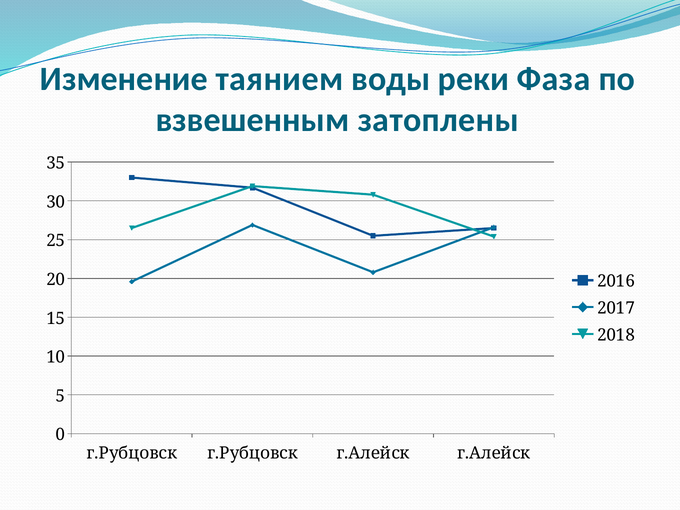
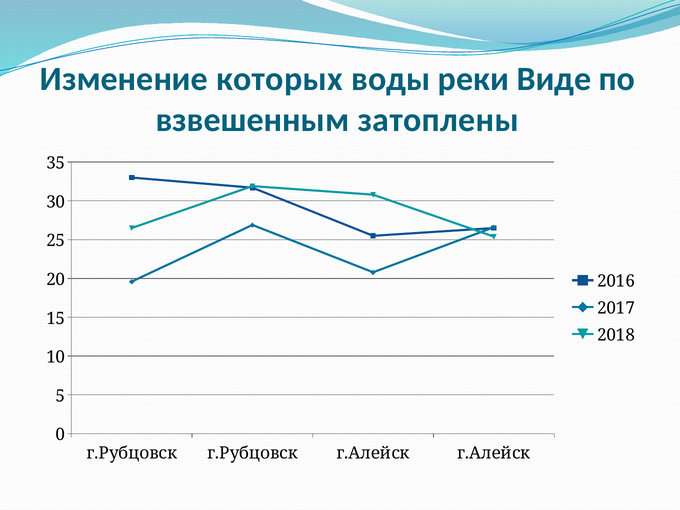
таянием: таянием -> которых
Фаза: Фаза -> Виде
